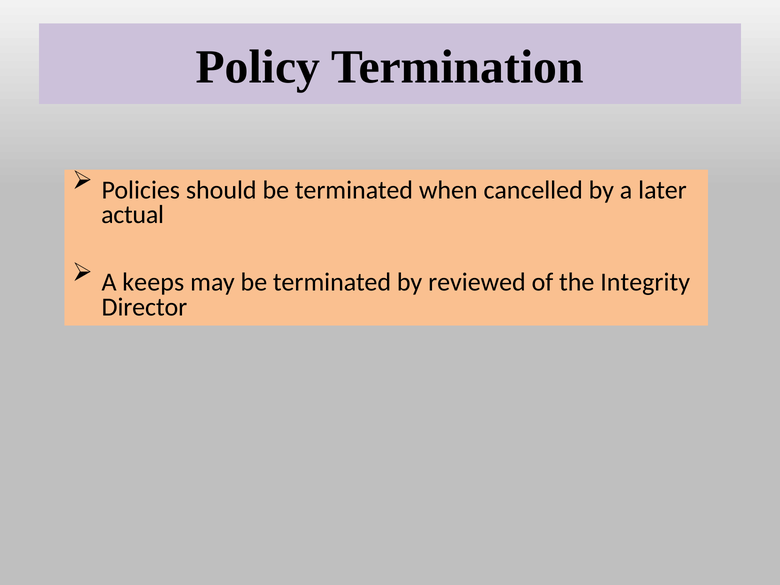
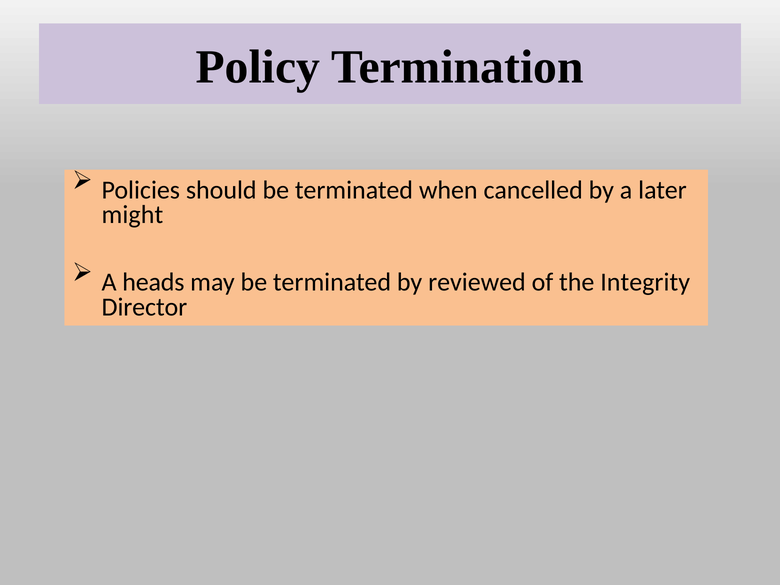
actual: actual -> might
keeps: keeps -> heads
